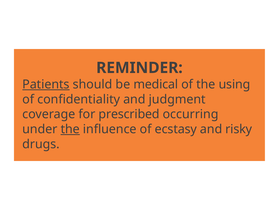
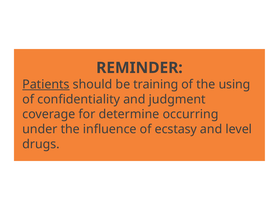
medical: medical -> training
prescribed: prescribed -> determine
the at (70, 129) underline: present -> none
risky: risky -> level
